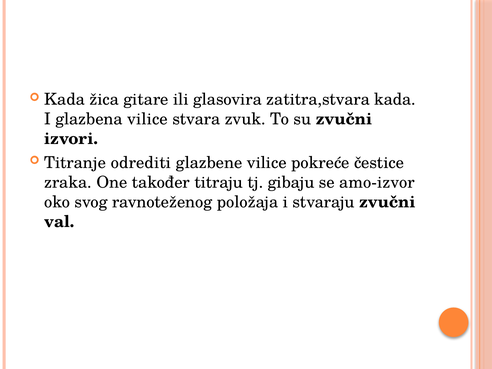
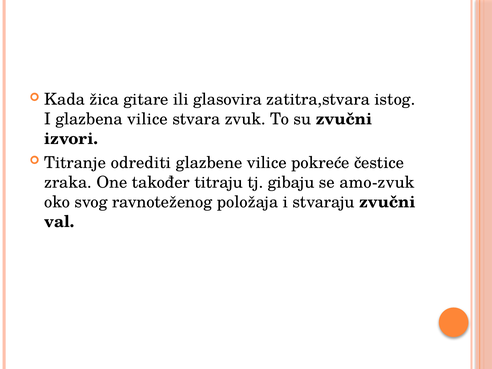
zatitra,stvara kada: kada -> istog
amo-izvor: amo-izvor -> amo-zvuk
